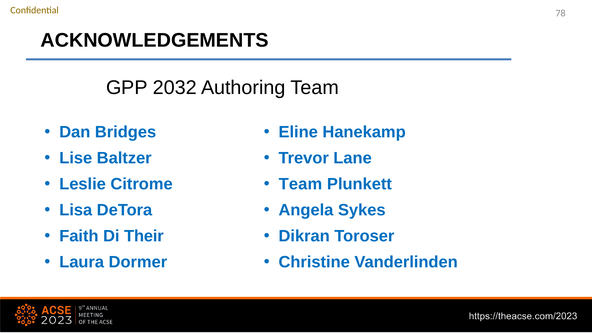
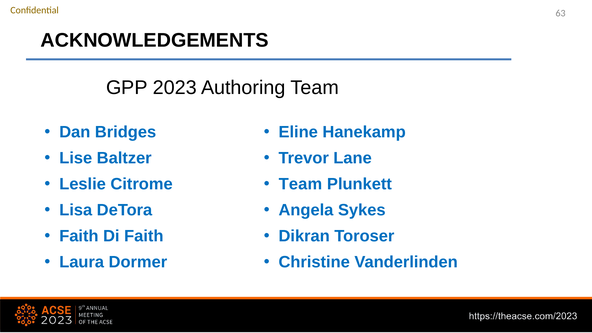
78: 78 -> 63
2032: 2032 -> 2023
Di Their: Their -> Faith
